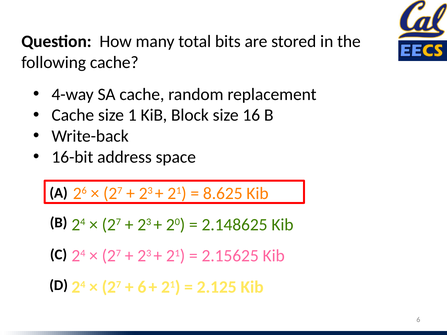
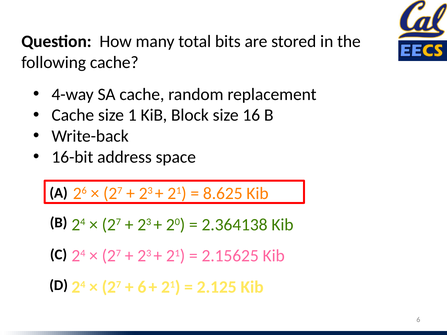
2.148625: 2.148625 -> 2.364138
